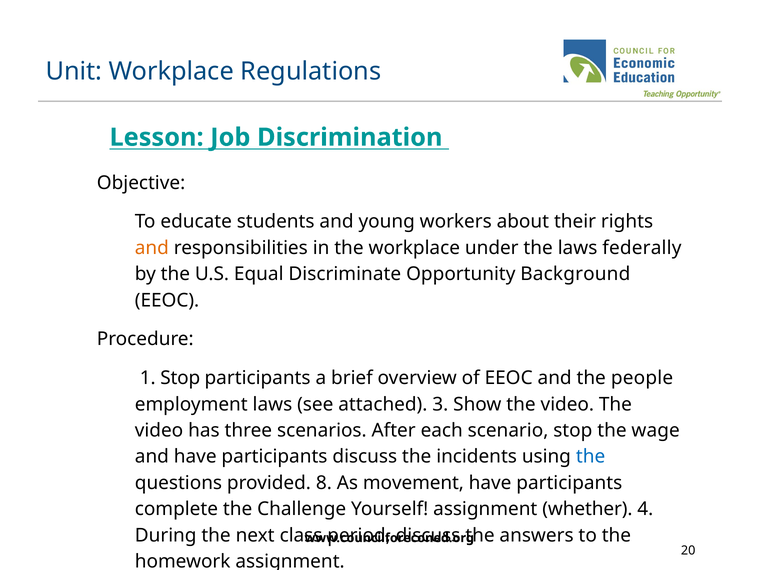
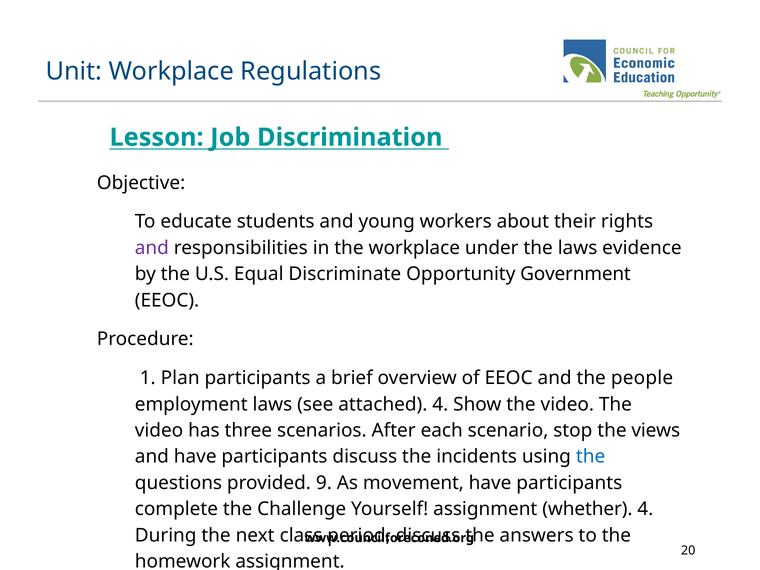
and at (152, 248) colour: orange -> purple
federally: federally -> evidence
Background: Background -> Government
1 Stop: Stop -> Plan
attached 3: 3 -> 4
wage: wage -> views
8: 8 -> 9
